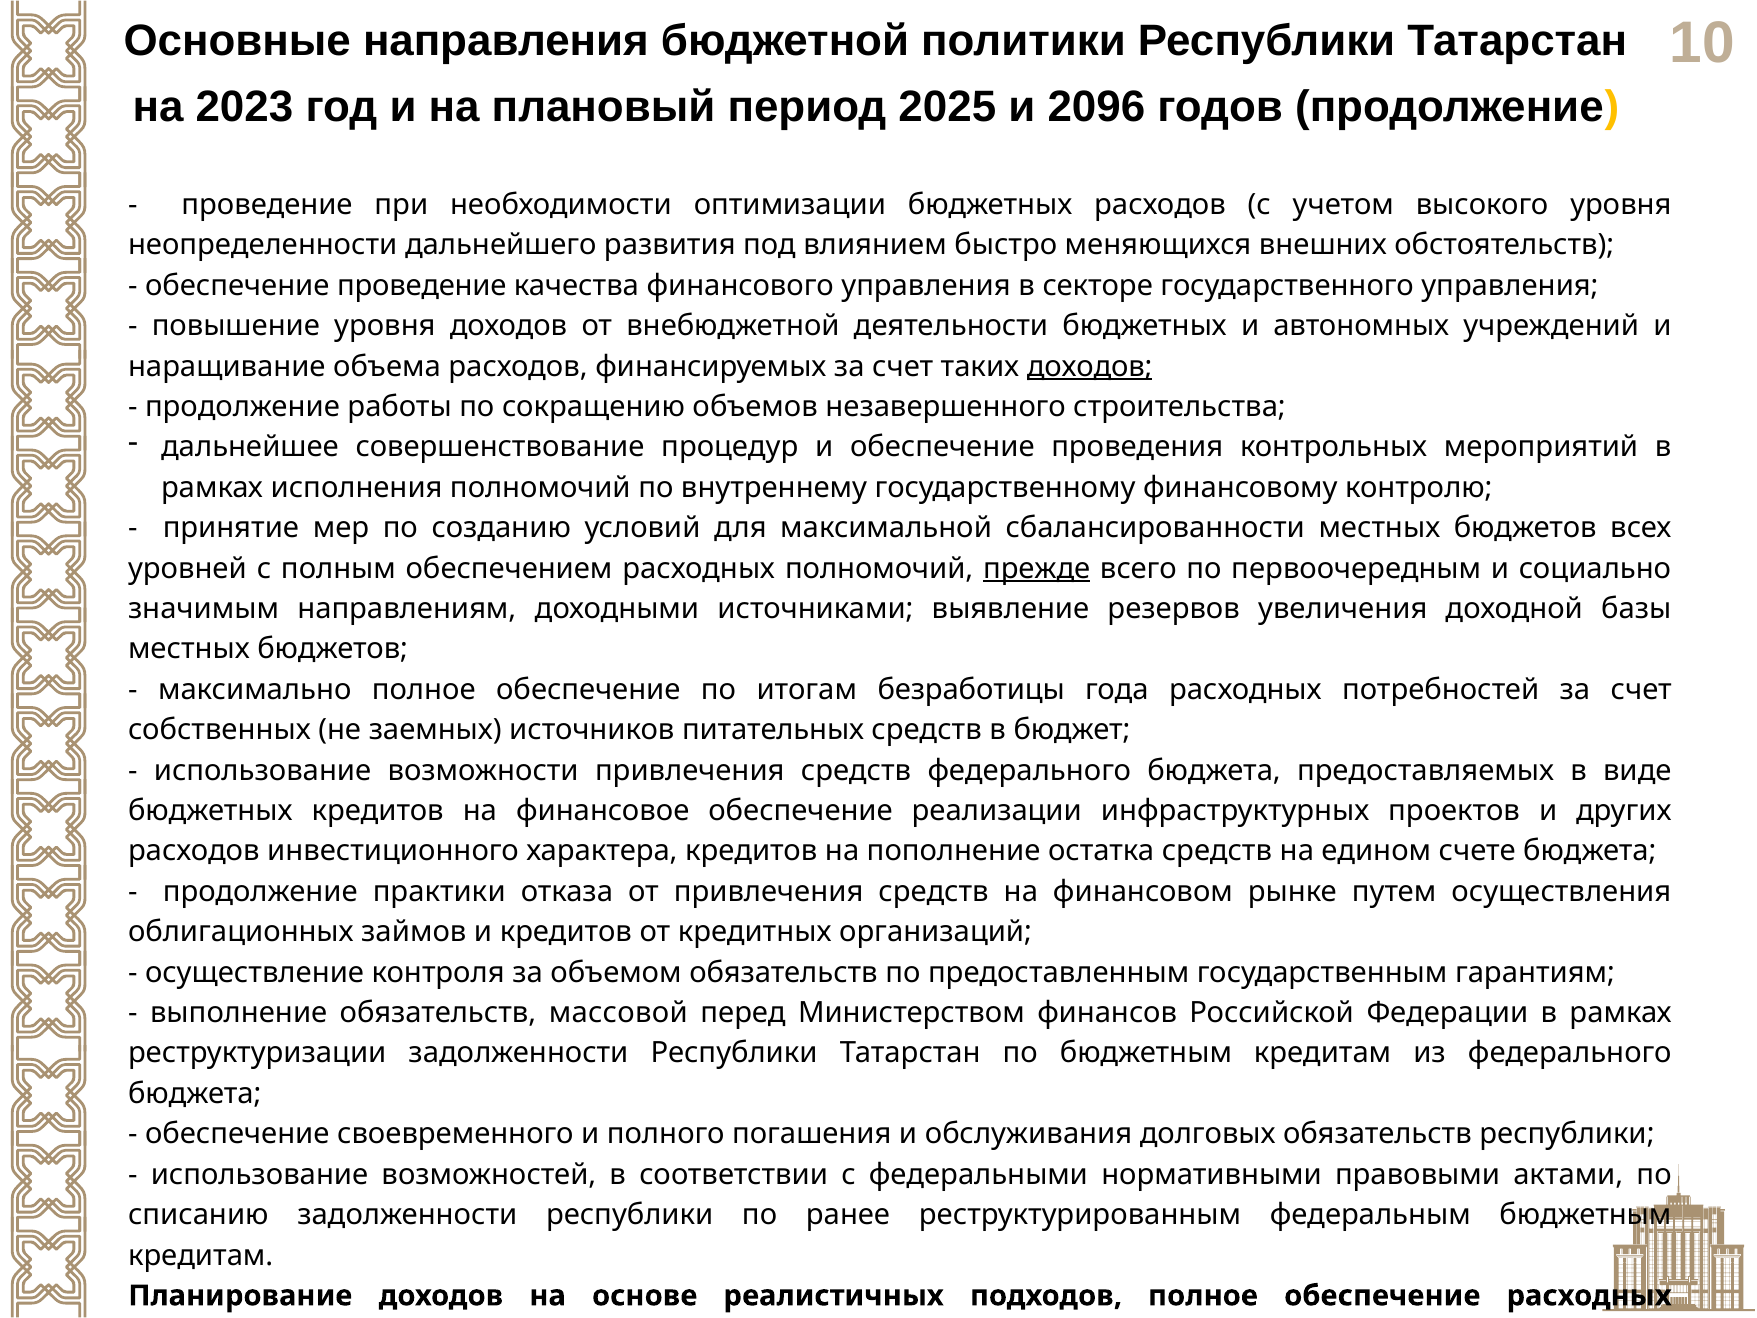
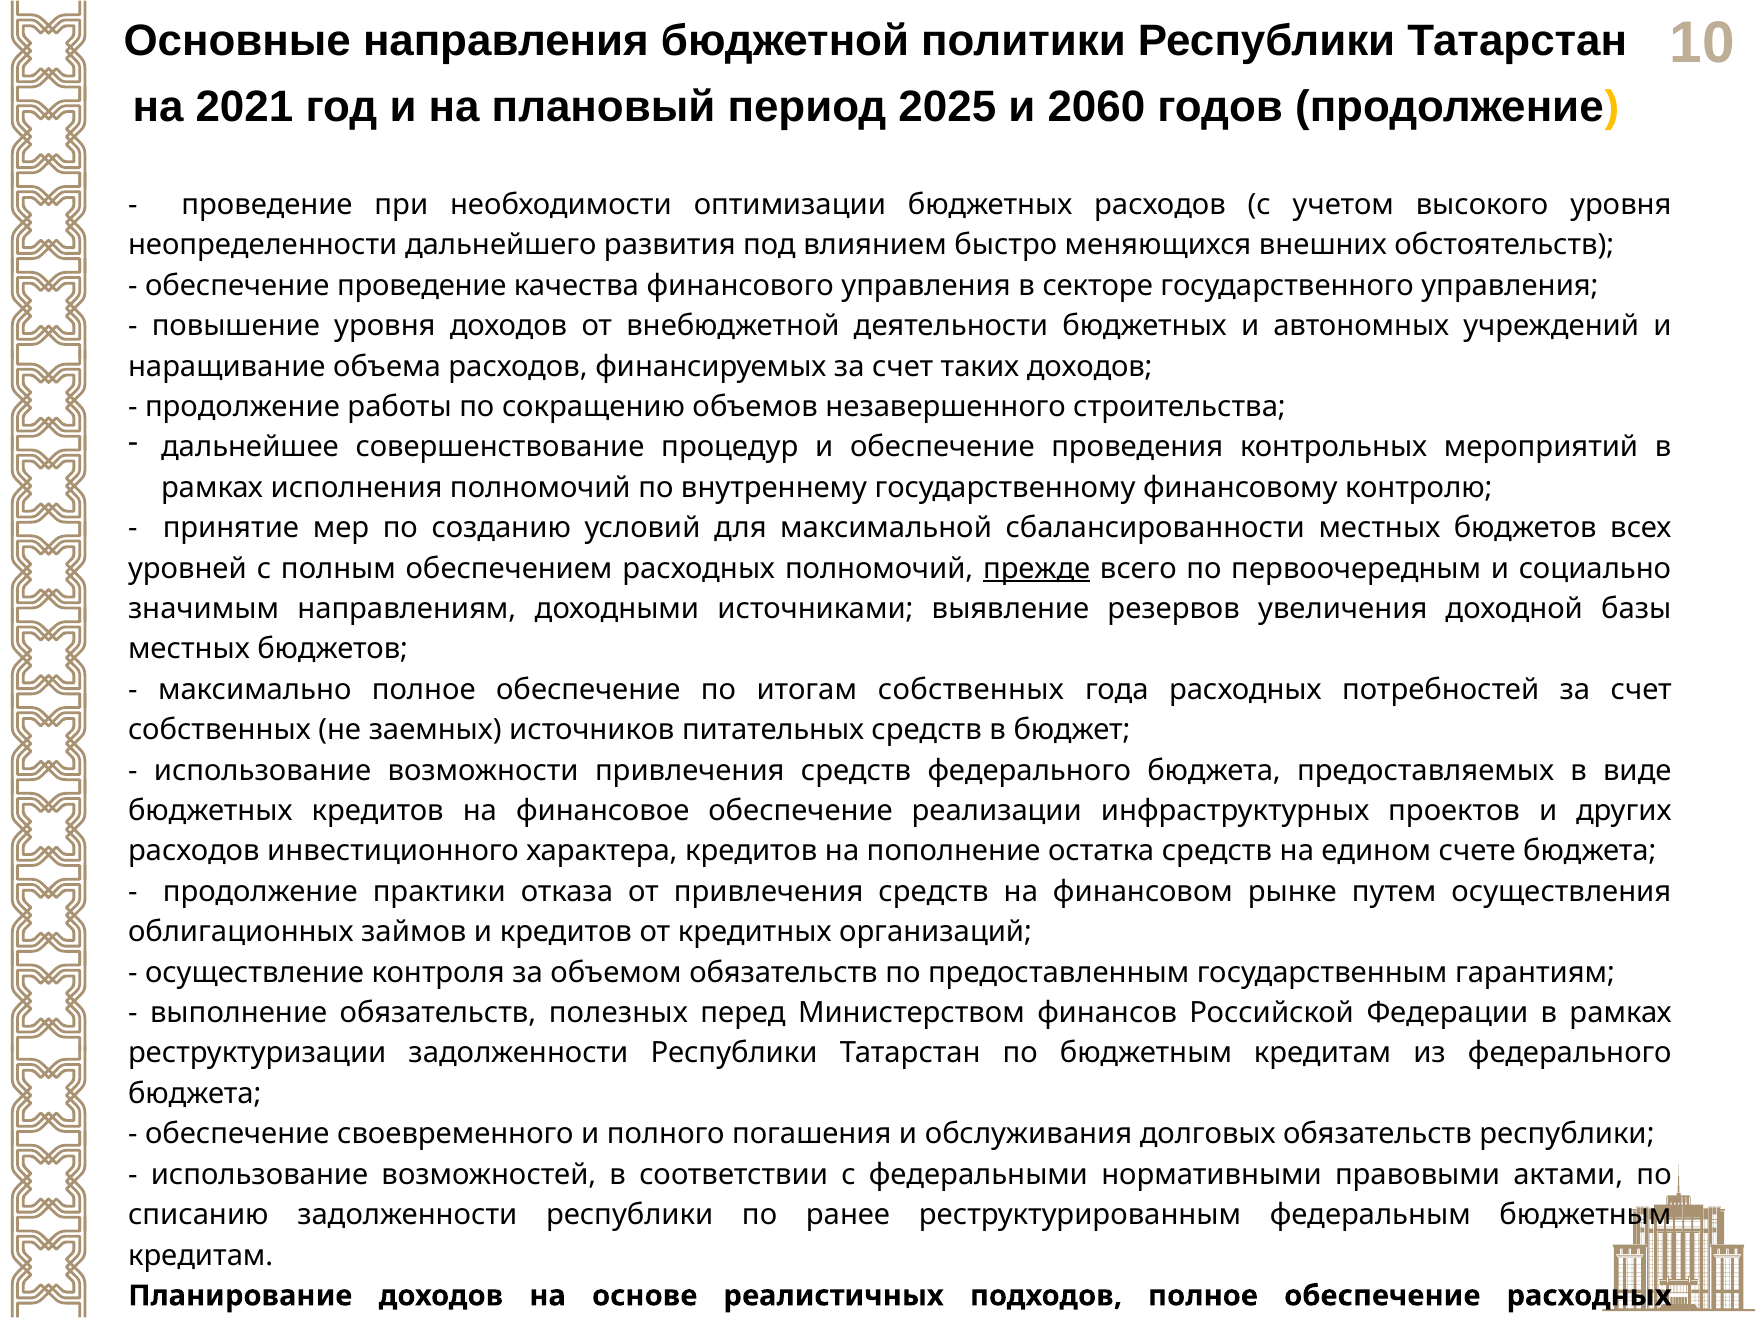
2023: 2023 -> 2021
2096: 2096 -> 2060
доходов at (1090, 366) underline: present -> none
итогам безработицы: безработицы -> собственных
массовой: массовой -> полезных
